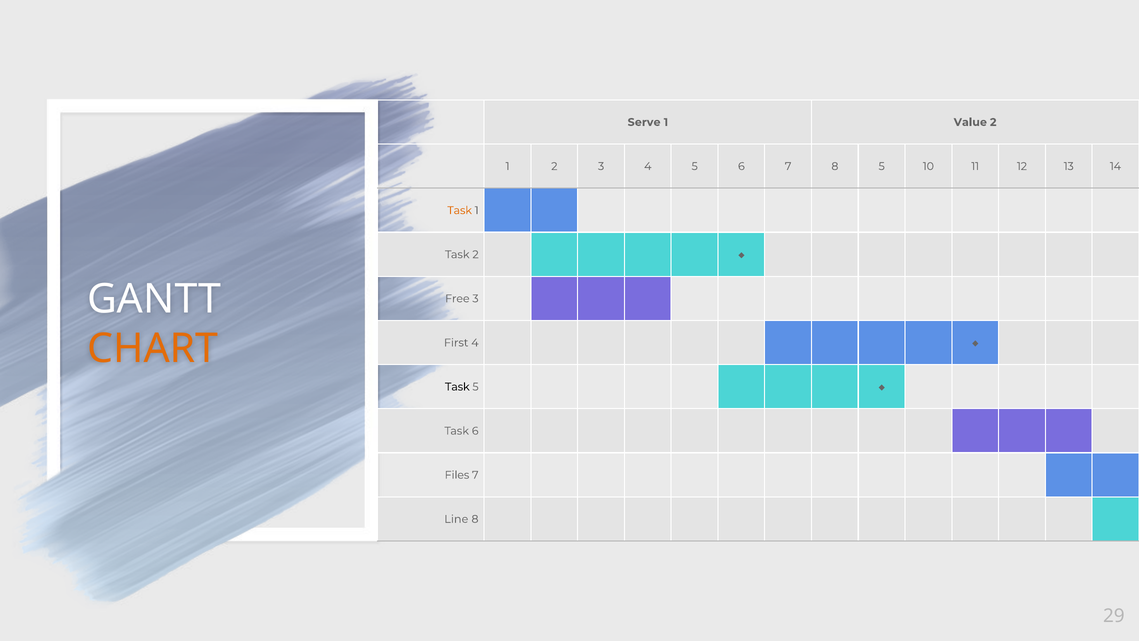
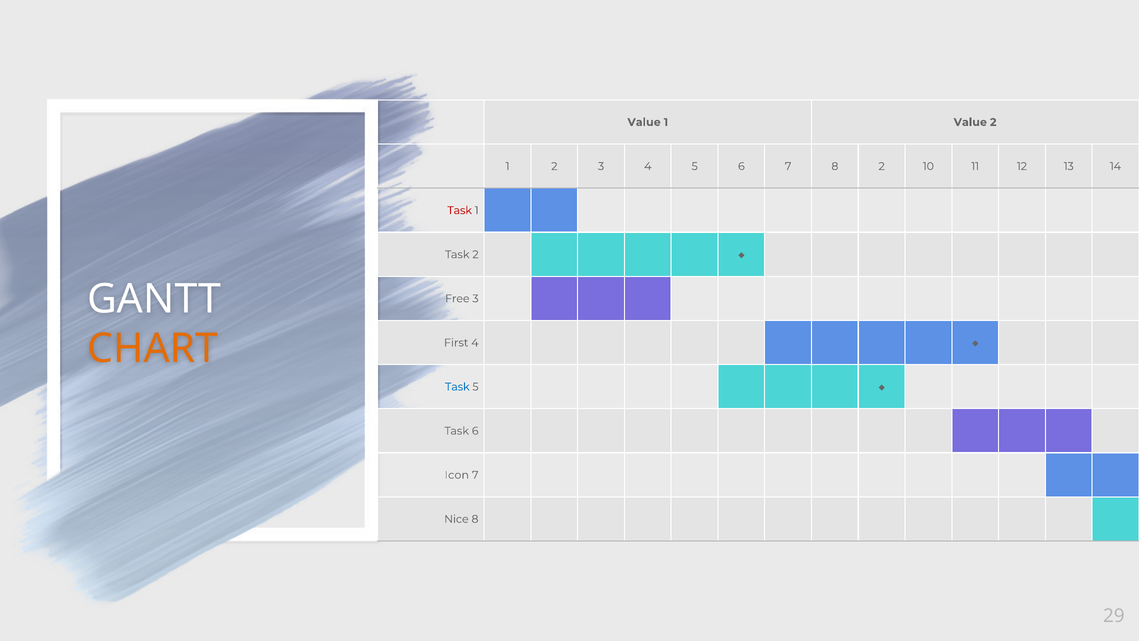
Serve at (644, 122): Serve -> Value
8 5: 5 -> 2
Task at (460, 210) colour: orange -> red
Task at (457, 387) colour: black -> blue
Files: Files -> Icon
Line: Line -> Nice
